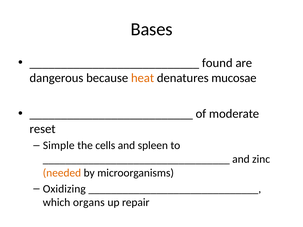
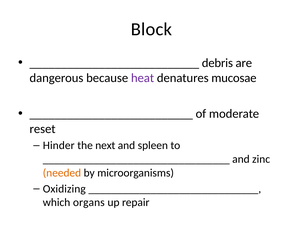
Bases: Bases -> Block
found: found -> debris
heat colour: orange -> purple
Simple: Simple -> Hinder
cells: cells -> next
